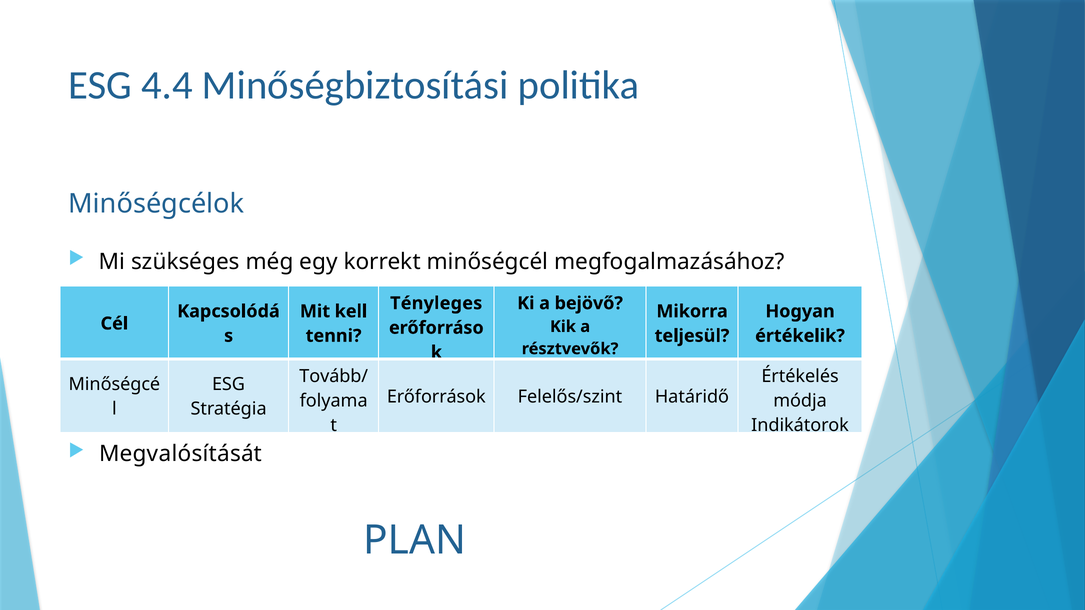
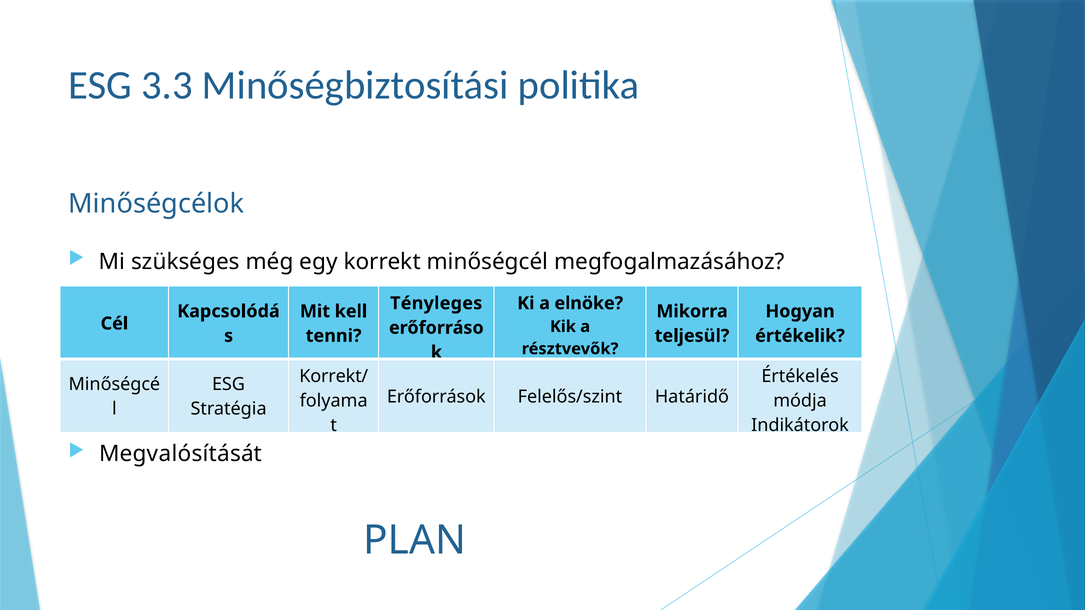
4.4: 4.4 -> 3.3
bejövő: bejövő -> elnöke
Tovább/: Tovább/ -> Korrekt/
